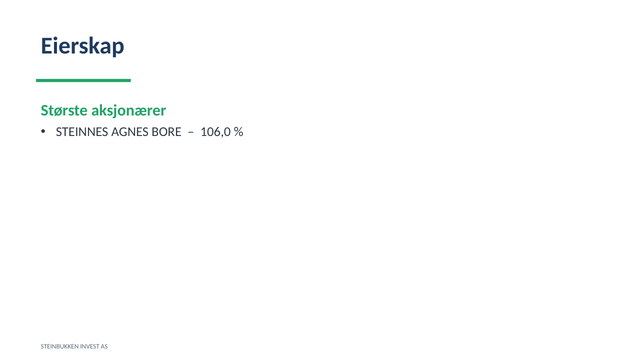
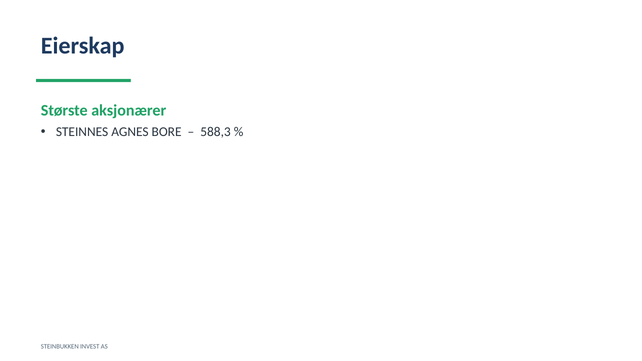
106,0: 106,0 -> 588,3
